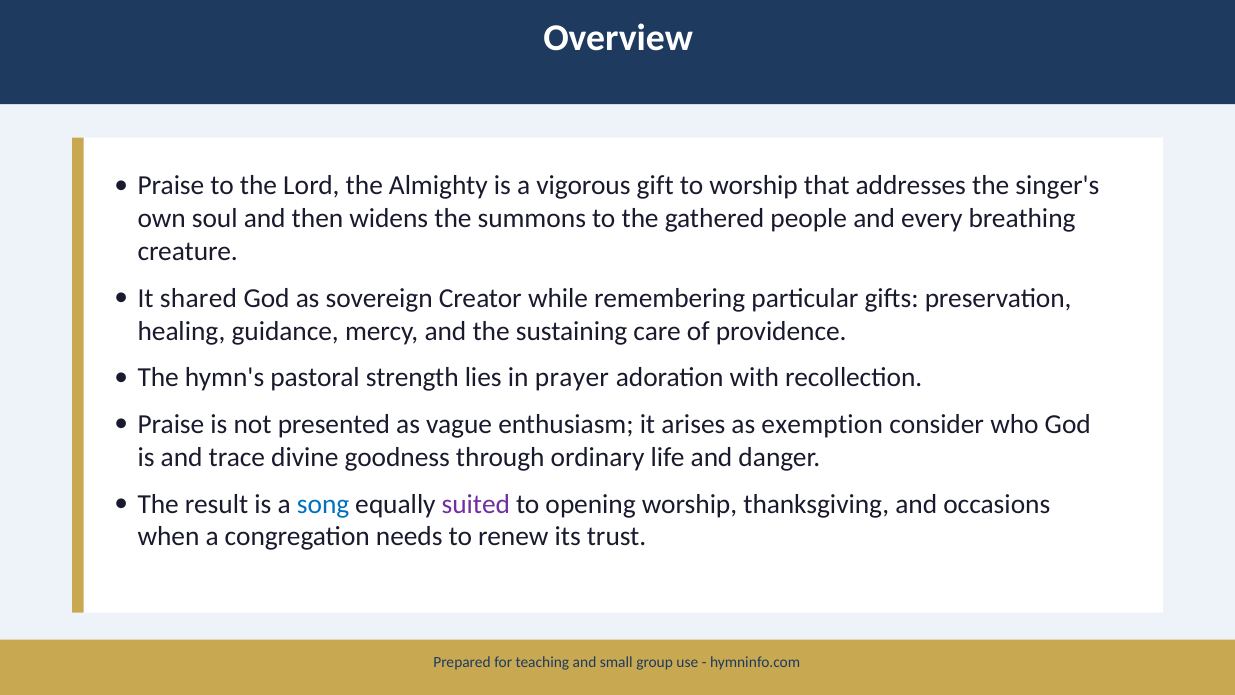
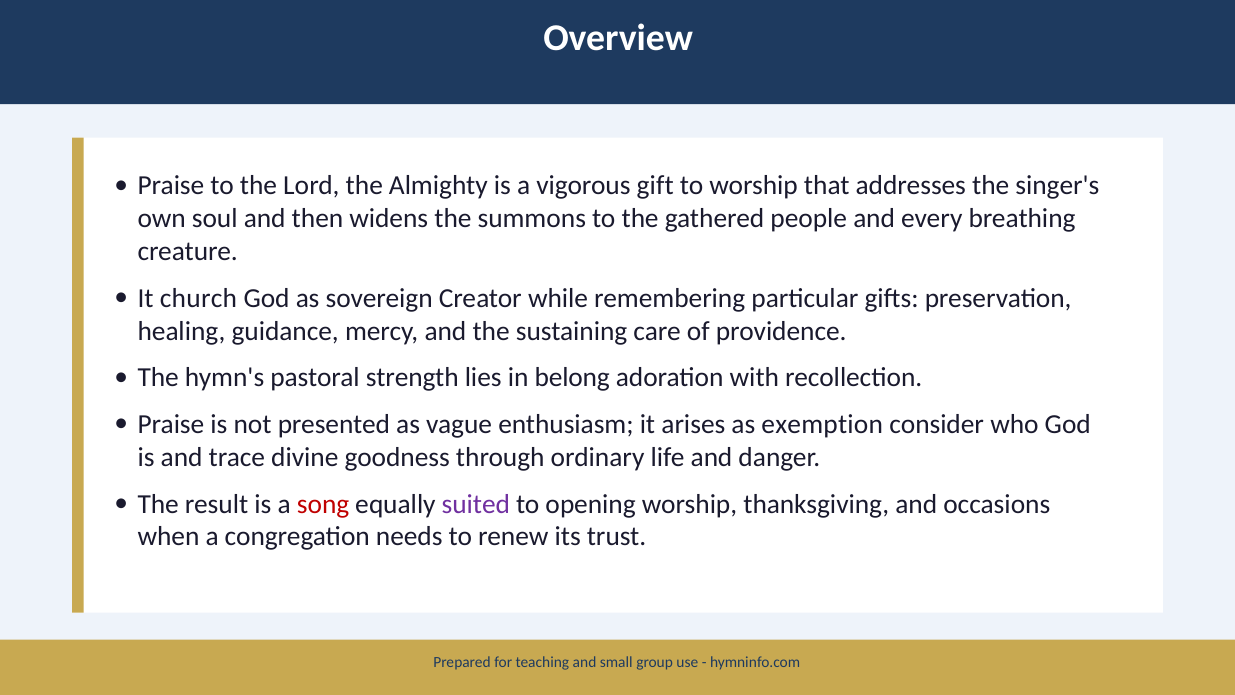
shared: shared -> church
prayer: prayer -> belong
song colour: blue -> red
